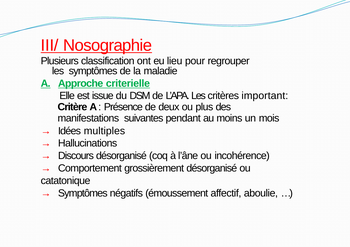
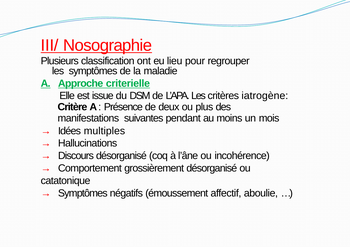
important: important -> iatrogène
